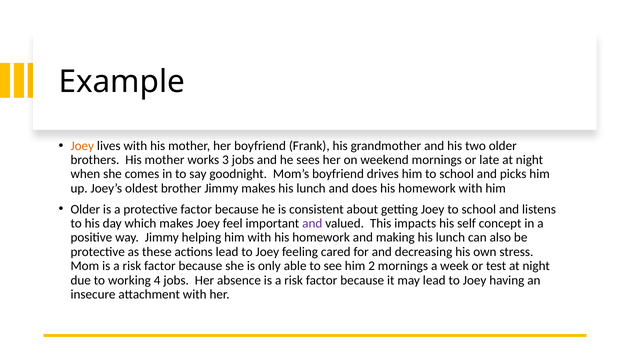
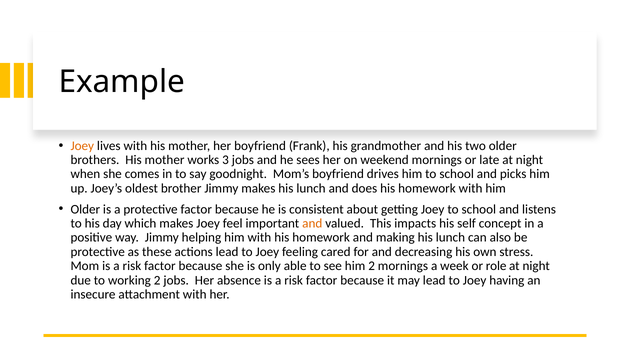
and at (312, 223) colour: purple -> orange
test: test -> role
working 4: 4 -> 2
